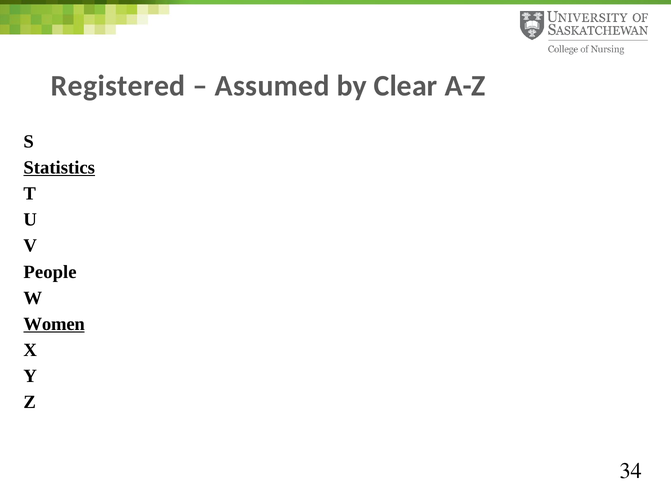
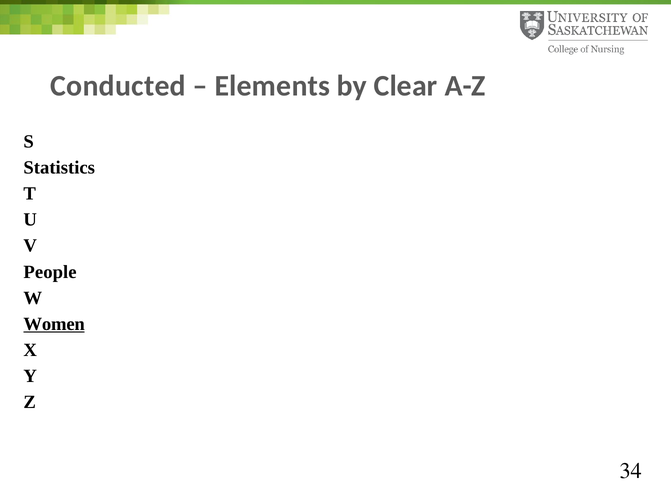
Registered: Registered -> Conducted
Assumed: Assumed -> Elements
Statistics underline: present -> none
